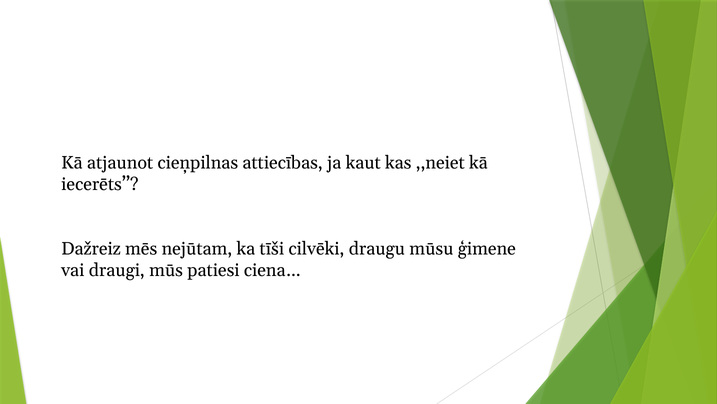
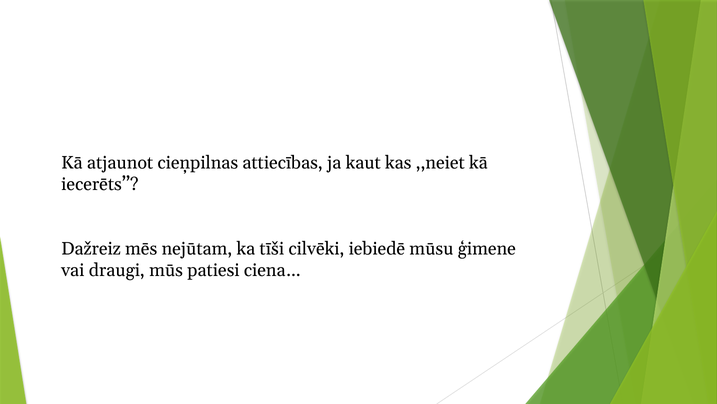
draugu: draugu -> iebiedē
